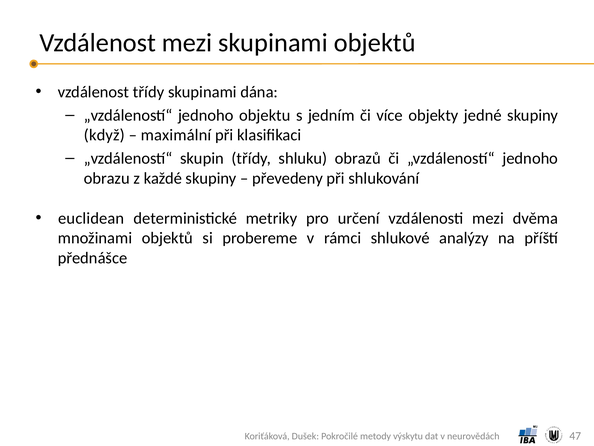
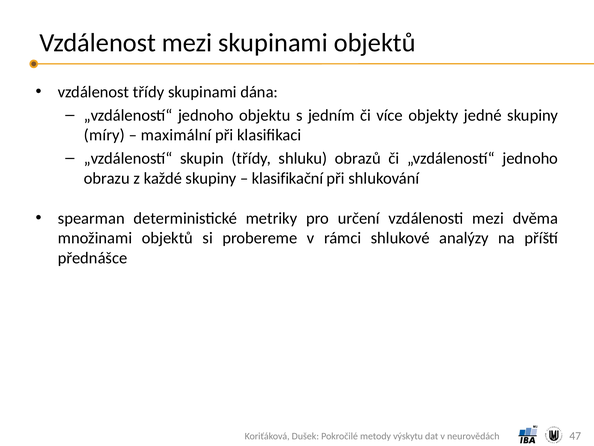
když: když -> míry
převedeny: převedeny -> klasifikační
euclidean: euclidean -> spearman
